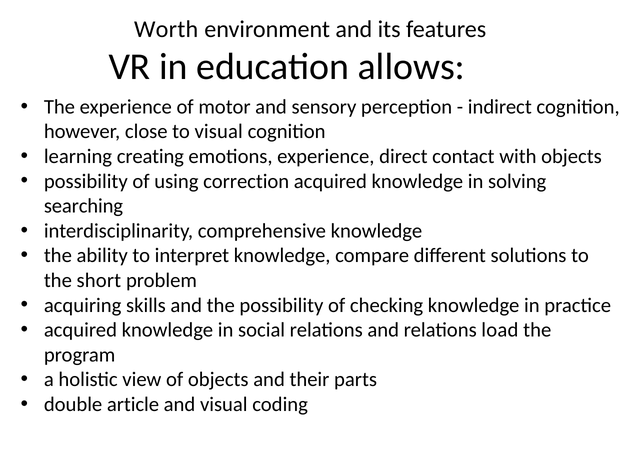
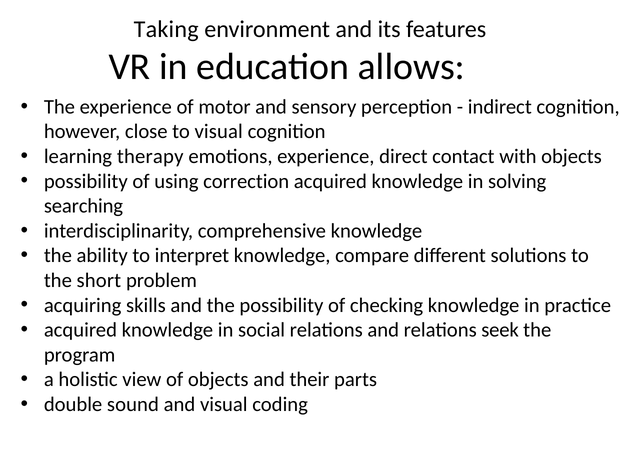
Worth: Worth -> Taking
creating: creating -> therapy
load: load -> seek
article: article -> sound
